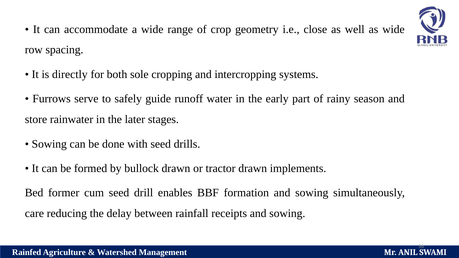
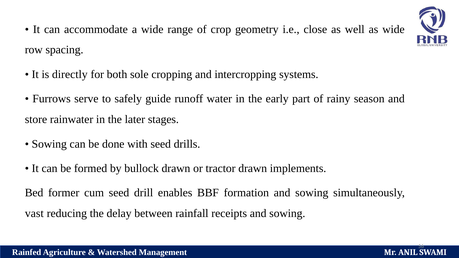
care: care -> vast
